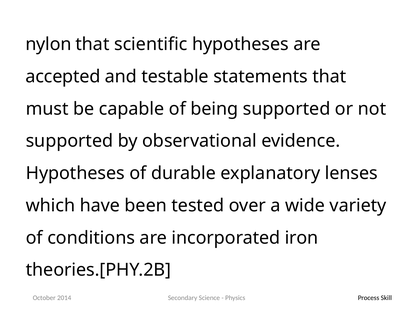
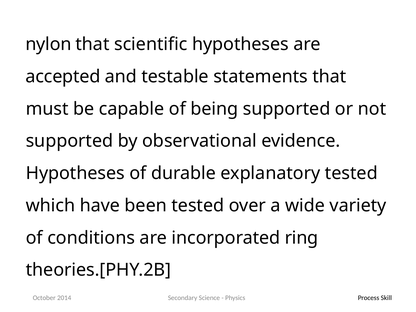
explanatory lenses: lenses -> tested
iron: iron -> ring
